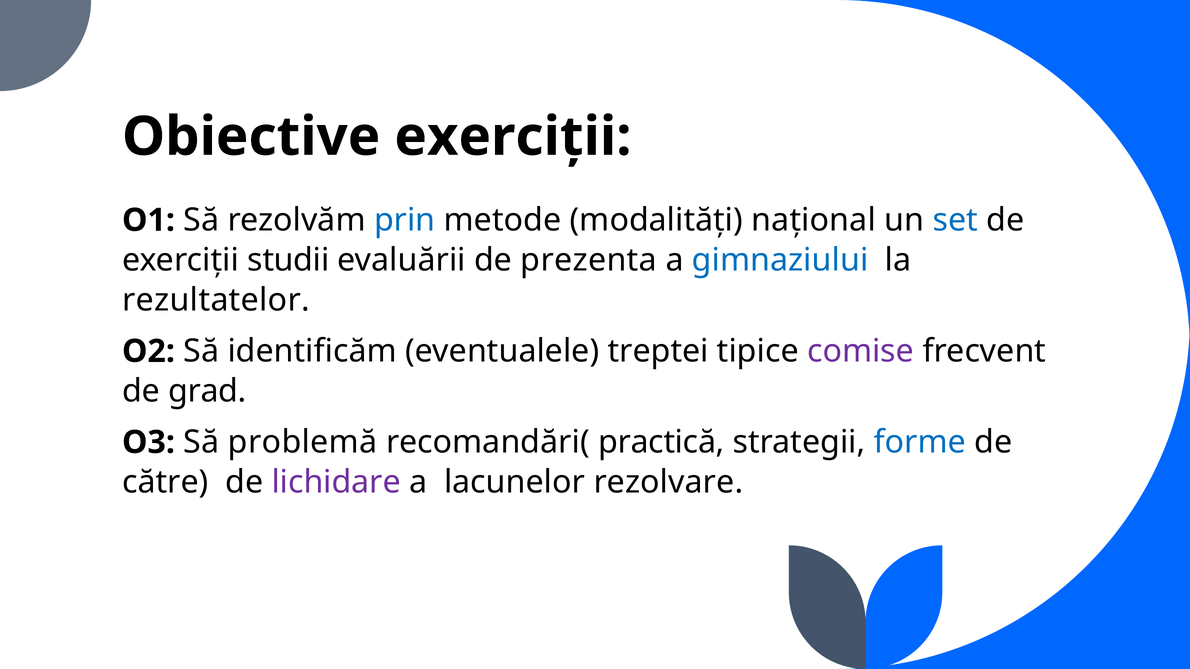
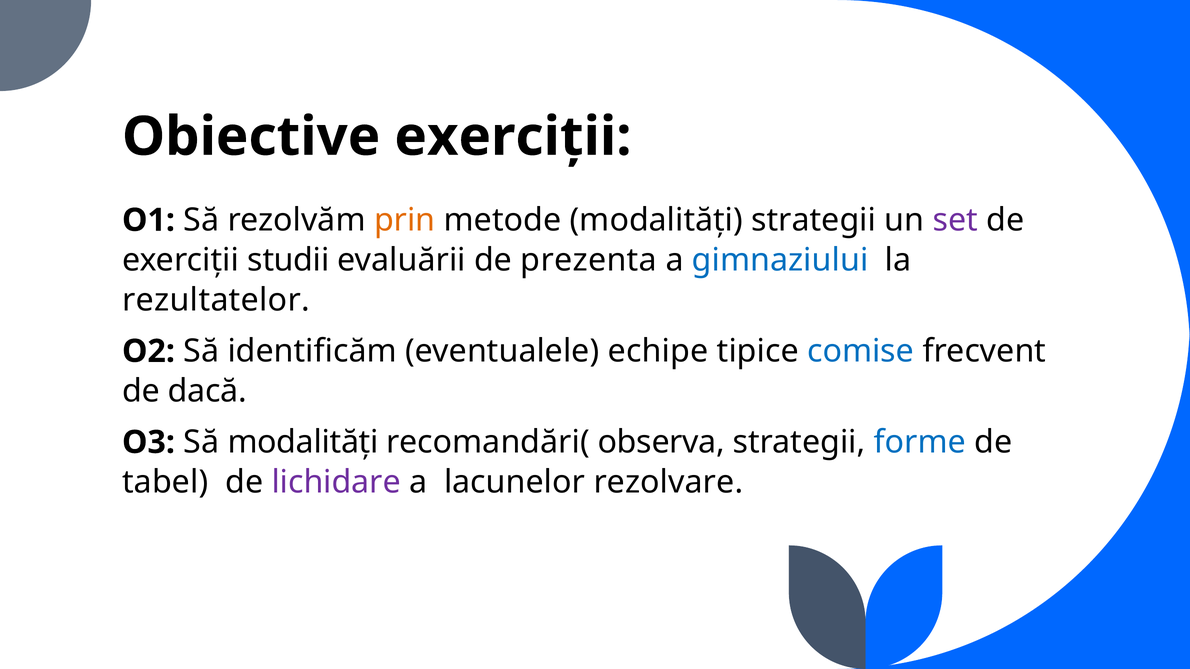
prin colour: blue -> orange
modalități național: național -> strategii
set colour: blue -> purple
treptei: treptei -> echipe
comise colour: purple -> blue
grad: grad -> dacă
Să problemă: problemă -> modalități
practică: practică -> observa
către: către -> tabel
